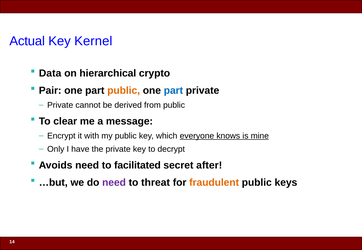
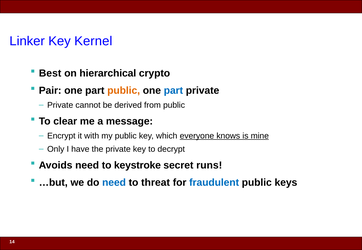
Actual: Actual -> Linker
Data: Data -> Best
facilitated: facilitated -> keystroke
after: after -> runs
need at (114, 183) colour: purple -> blue
fraudulent colour: orange -> blue
